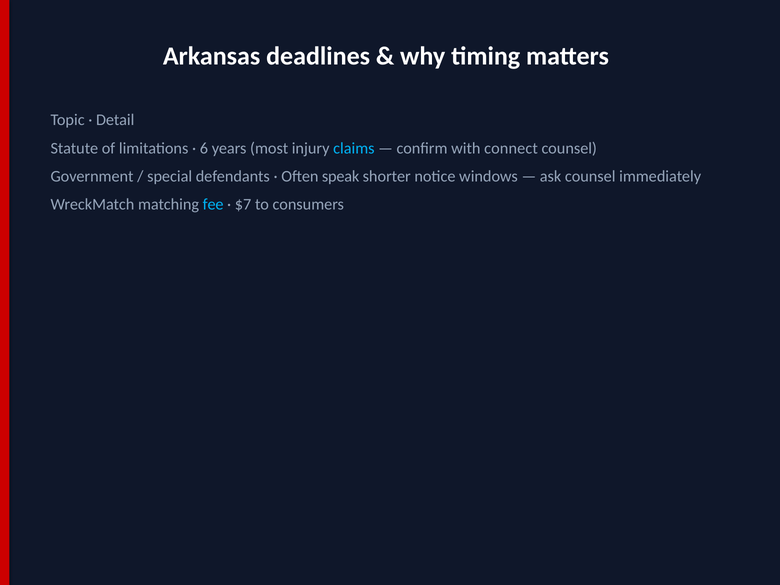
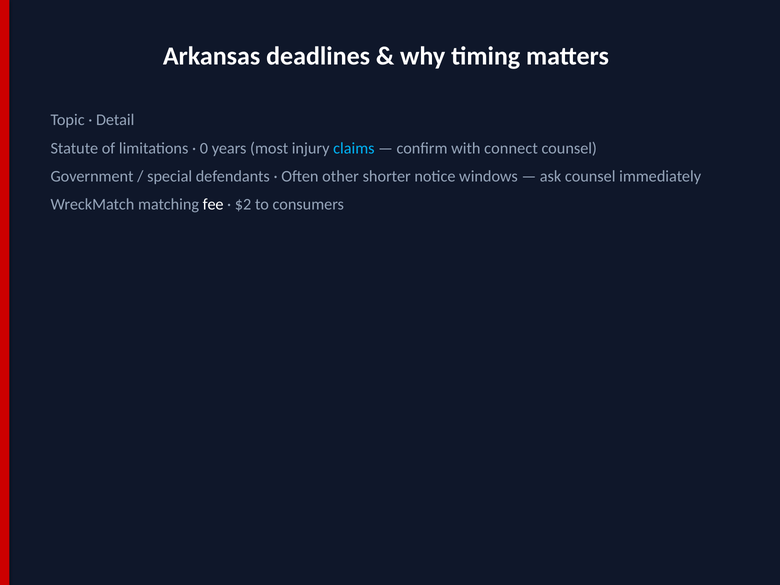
6: 6 -> 0
speak: speak -> other
fee colour: light blue -> white
$7: $7 -> $2
